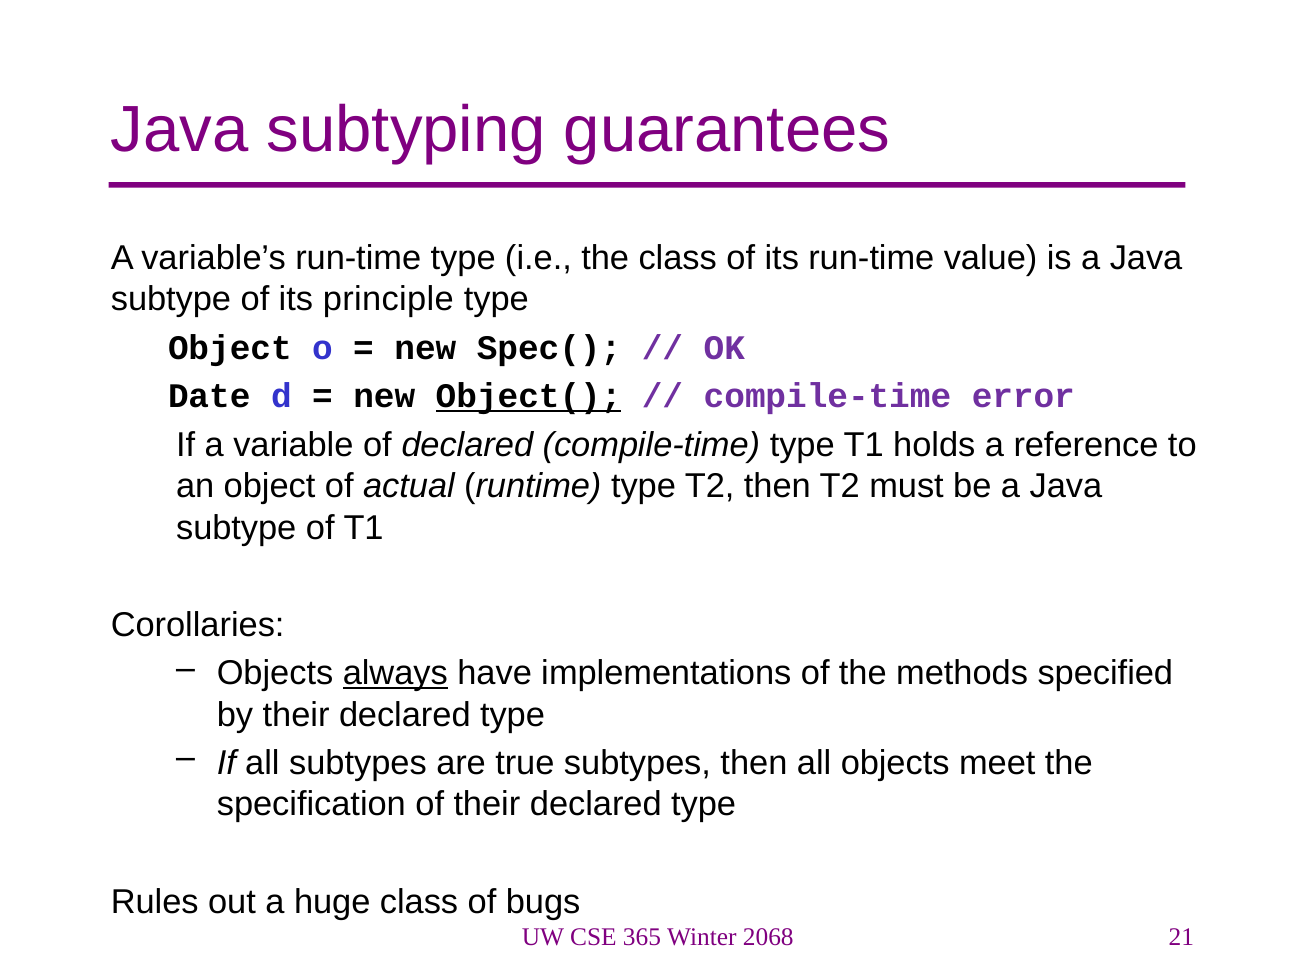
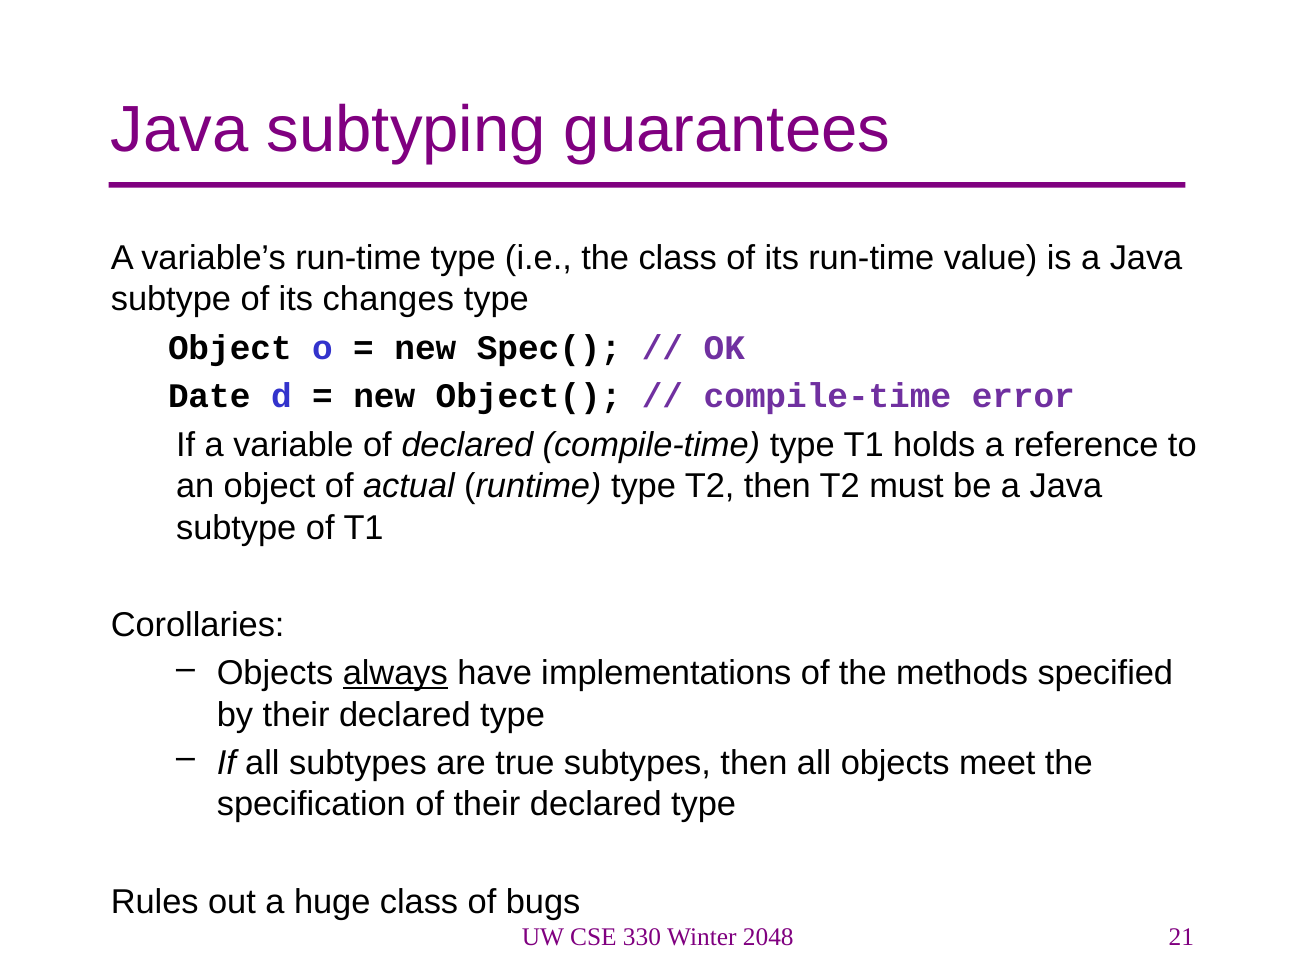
principle: principle -> changes
Object( underline: present -> none
365: 365 -> 330
2068: 2068 -> 2048
